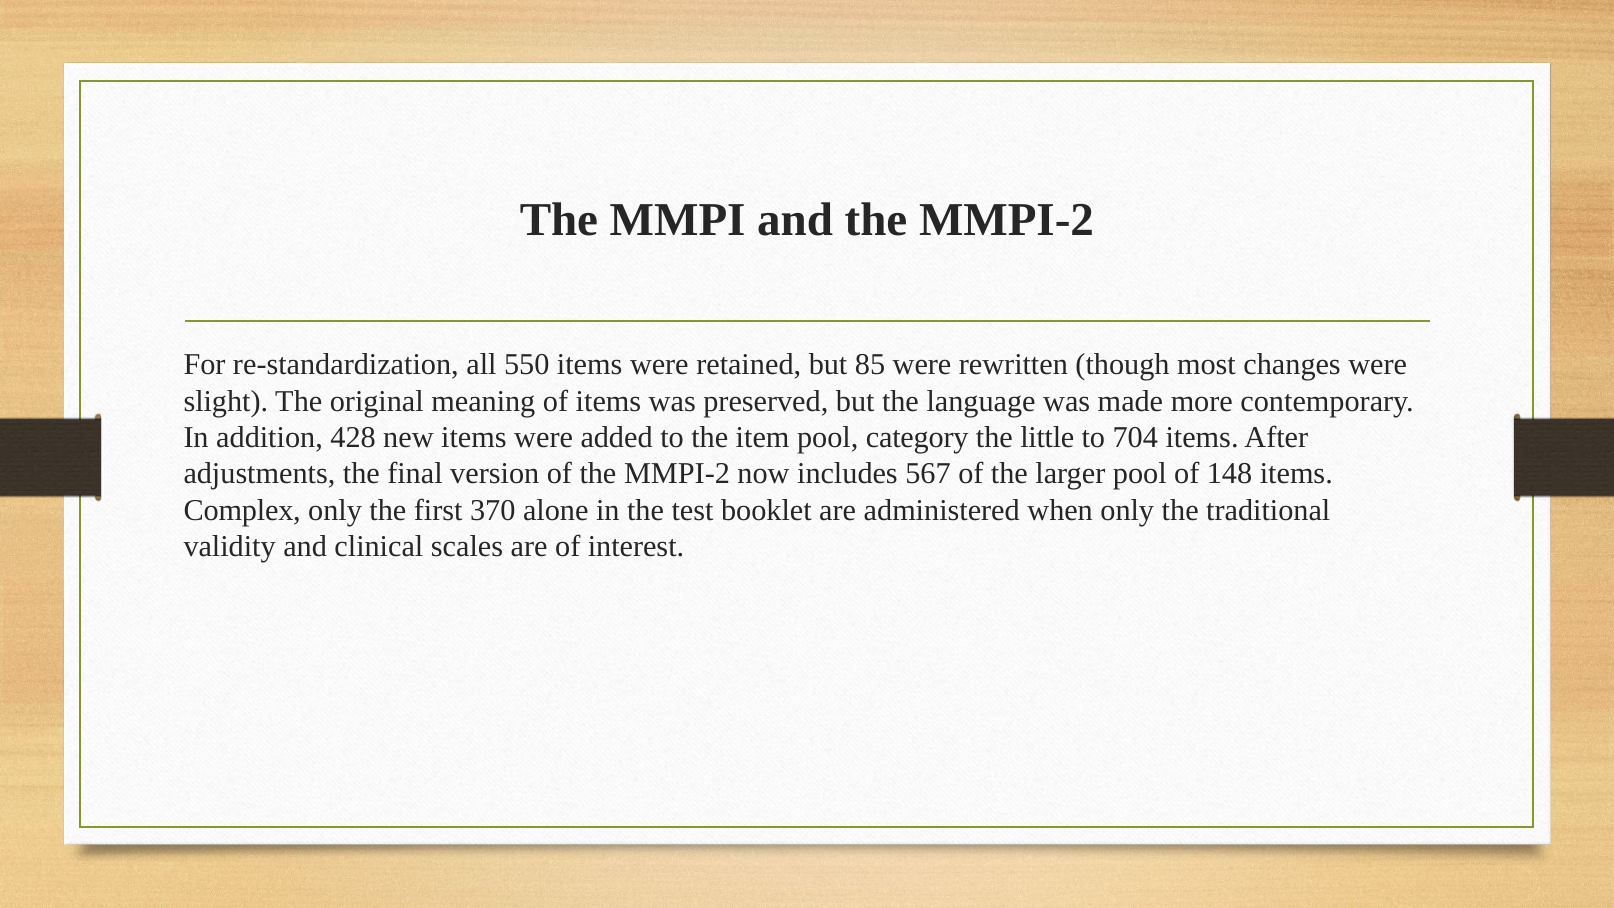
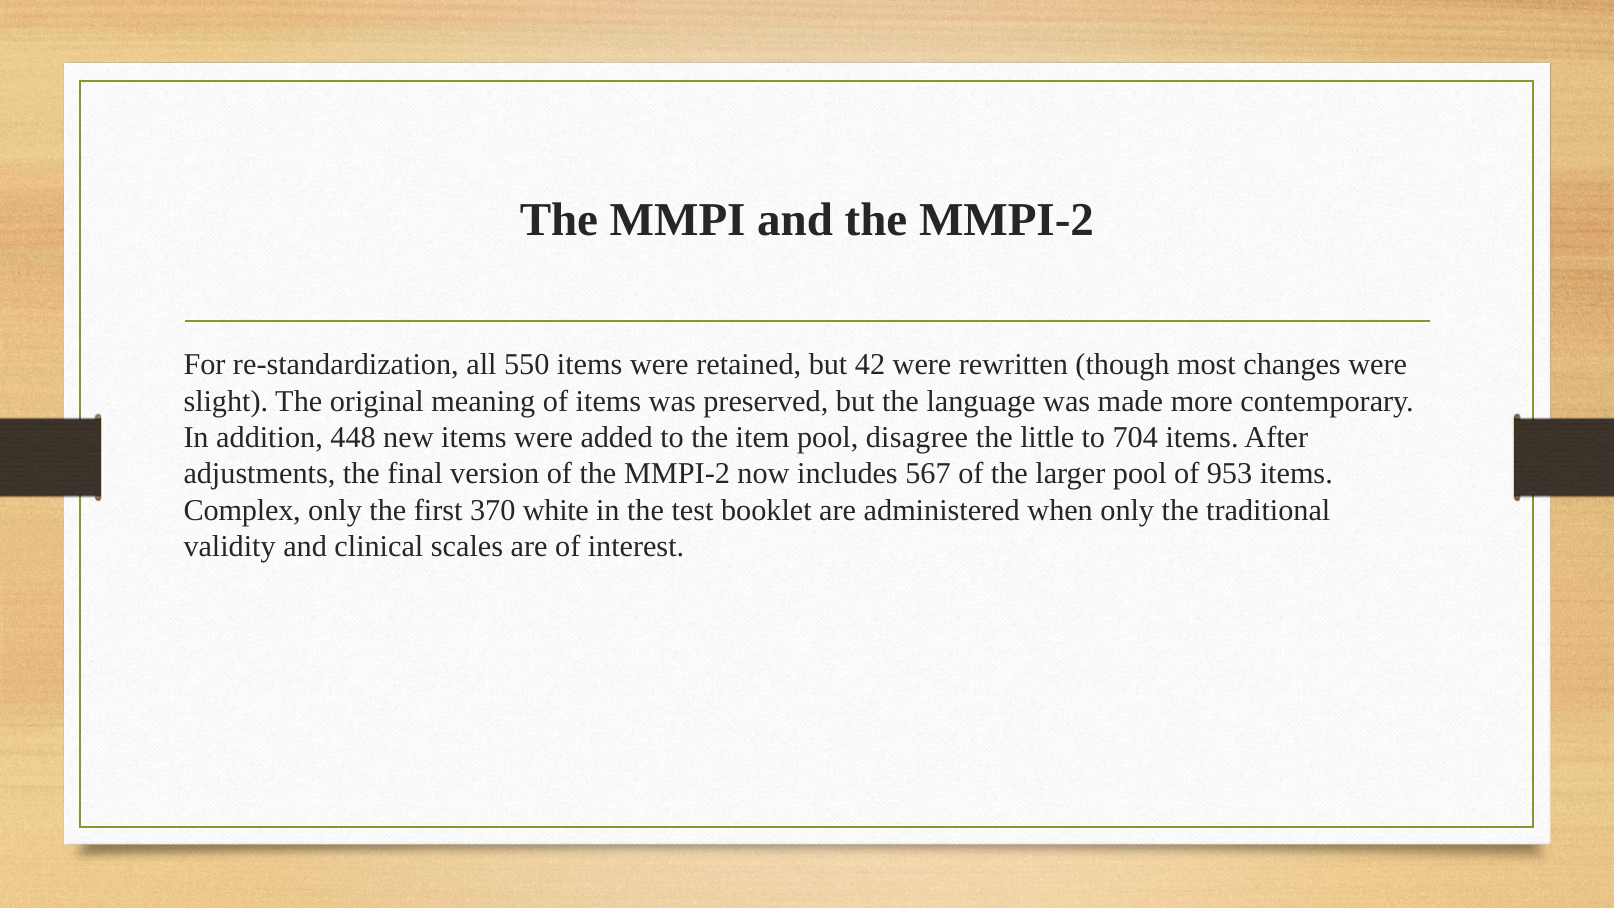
85: 85 -> 42
428: 428 -> 448
category: category -> disagree
148: 148 -> 953
alone: alone -> white
